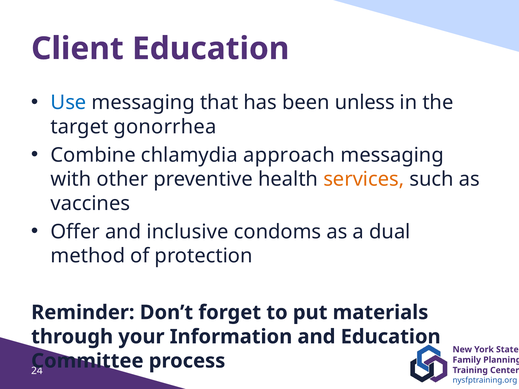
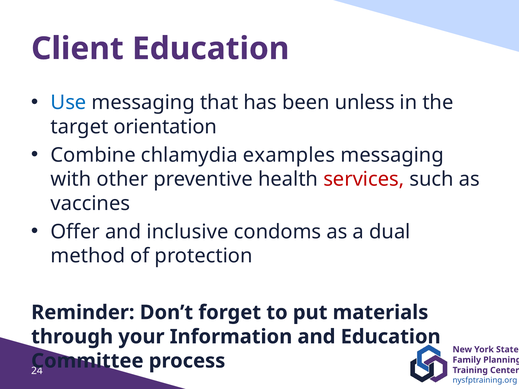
gonorrhea: gonorrhea -> orientation
approach: approach -> examples
services colour: orange -> red
